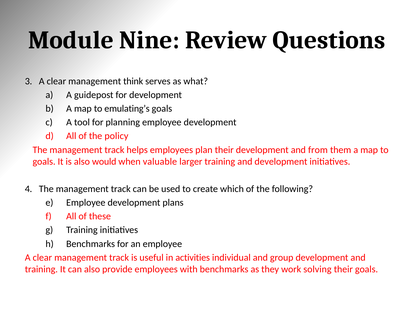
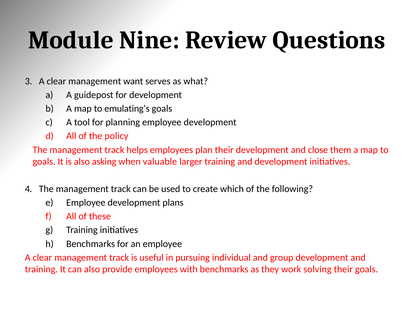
think: think -> want
from: from -> close
would: would -> asking
activities: activities -> pursuing
